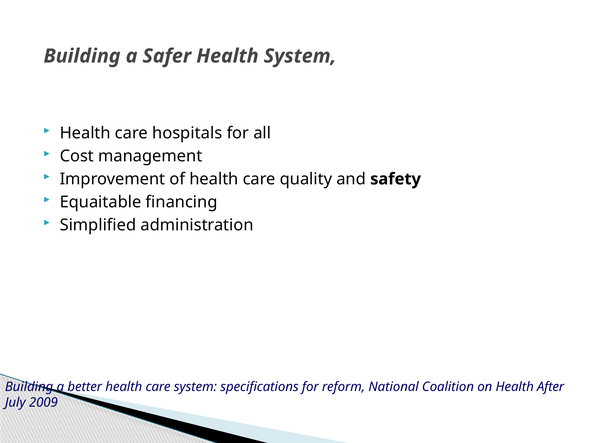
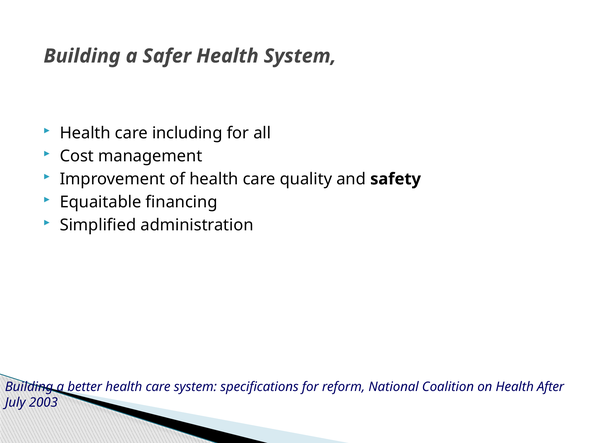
hospitals: hospitals -> including
2009: 2009 -> 2003
